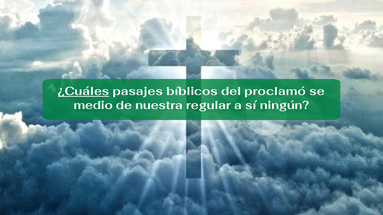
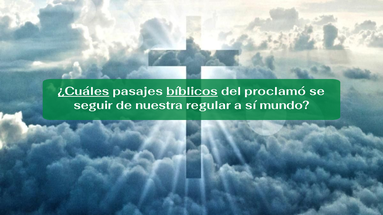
bíblicos underline: none -> present
medio: medio -> seguir
ningún: ningún -> mundo
